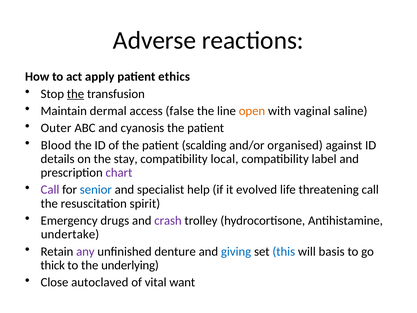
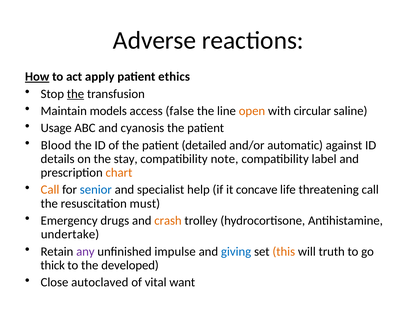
How underline: none -> present
dermal: dermal -> models
vaginal: vaginal -> circular
Outer: Outer -> Usage
scalding: scalding -> detailed
organised: organised -> automatic
local: local -> note
chart colour: purple -> orange
Call at (50, 190) colour: purple -> orange
evolved: evolved -> concave
spirit: spirit -> must
crash colour: purple -> orange
denture: denture -> impulse
this colour: blue -> orange
basis: basis -> truth
underlying: underlying -> developed
